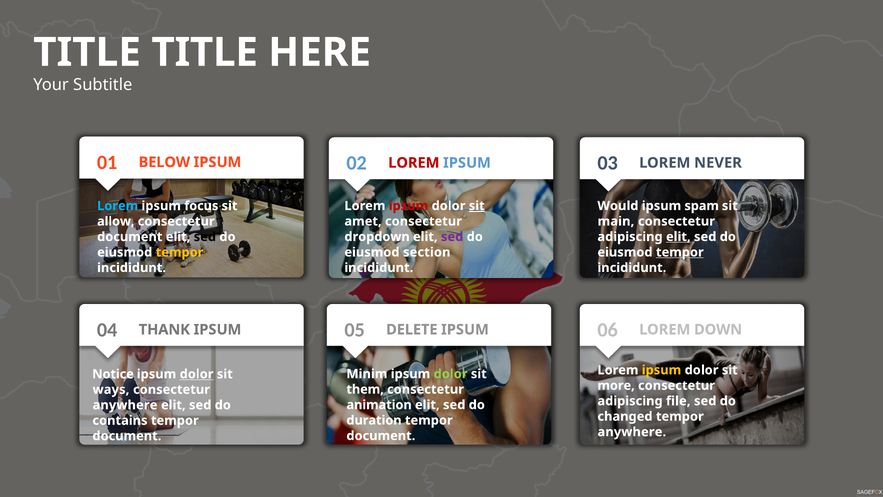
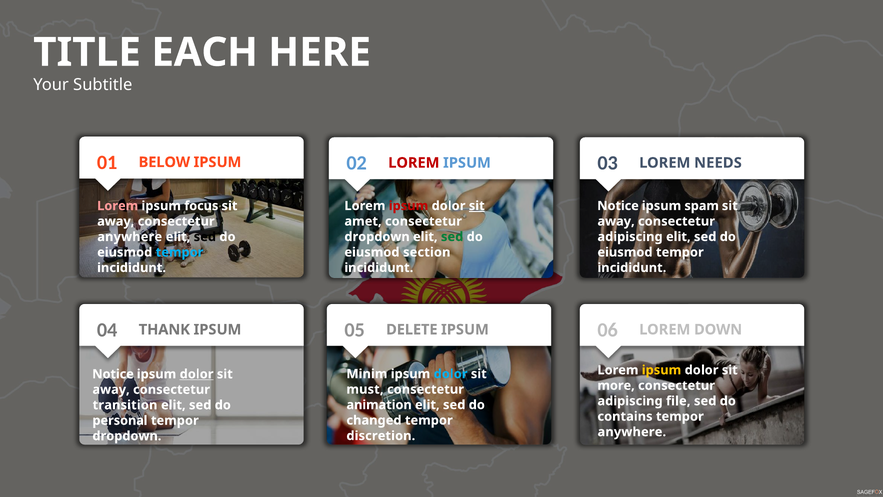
TITLE at (205, 52): TITLE -> EACH
NEVER: NEVER -> NEEDS
Lorem at (118, 206) colour: light blue -> pink
Would at (618, 206): Would -> Notice
main at (616, 221): main -> away
allow at (116, 221): allow -> away
sed at (452, 237) colour: purple -> green
elit at (678, 237) underline: present -> none
document at (130, 237): document -> anywhere
tempor at (680, 252) underline: present -> none
tempor at (180, 252) colour: yellow -> light blue
dolor at (451, 374) colour: light green -> light blue
them: them -> must
ways at (111, 389): ways -> away
anywhere at (125, 405): anywhere -> transition
changed: changed -> contains
duration: duration -> changed
contains: contains -> personal
document at (381, 436): document -> discretion
document at (127, 436): document -> dropdown
